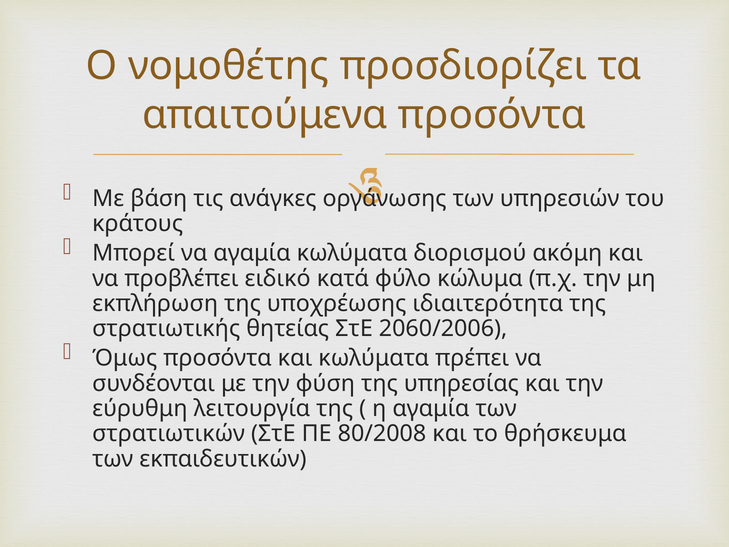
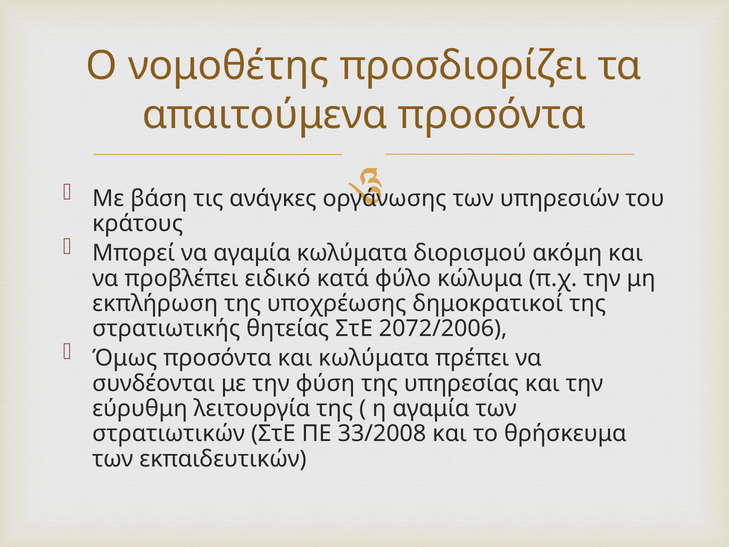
ιδιαιτερότητα: ιδιαιτερότητα -> δημοκρατικοί
2060/2006: 2060/2006 -> 2072/2006
80/2008: 80/2008 -> 33/2008
